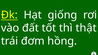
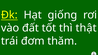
hồng: hồng -> thăm
